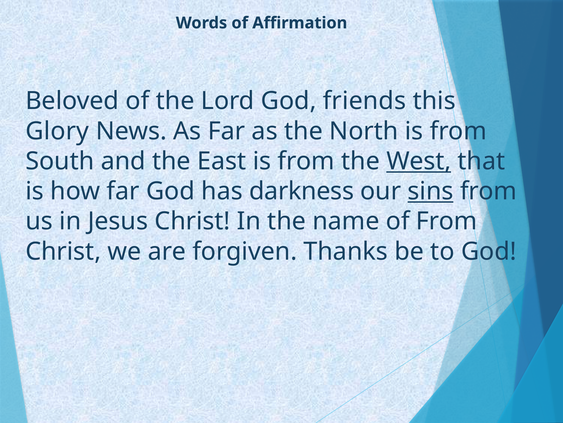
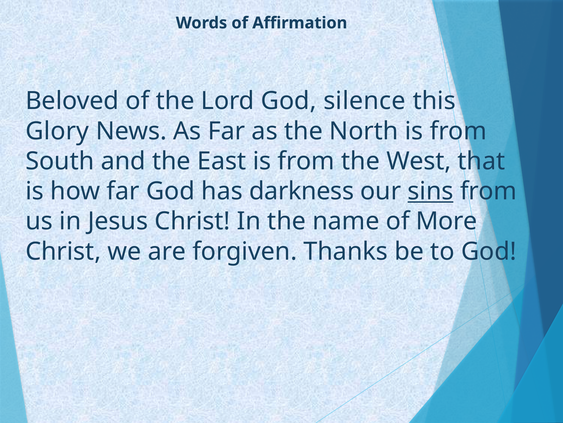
friends: friends -> silence
West underline: present -> none
of From: From -> More
